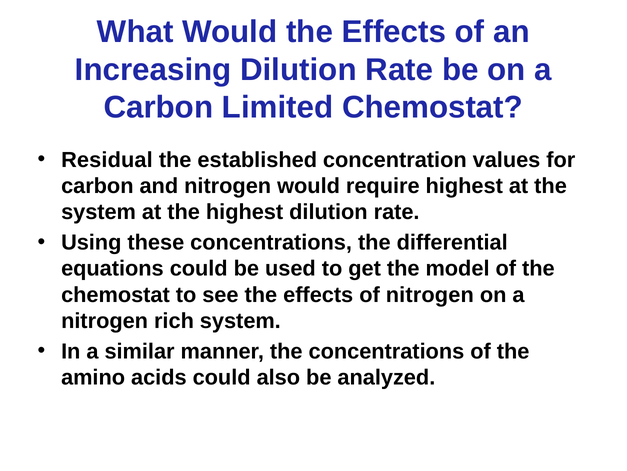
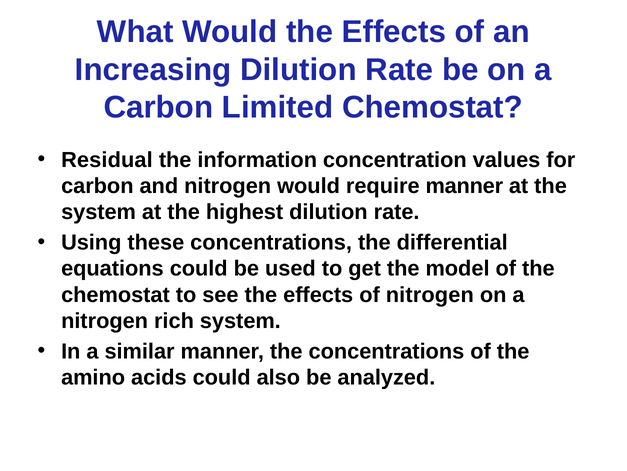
established: established -> information
require highest: highest -> manner
